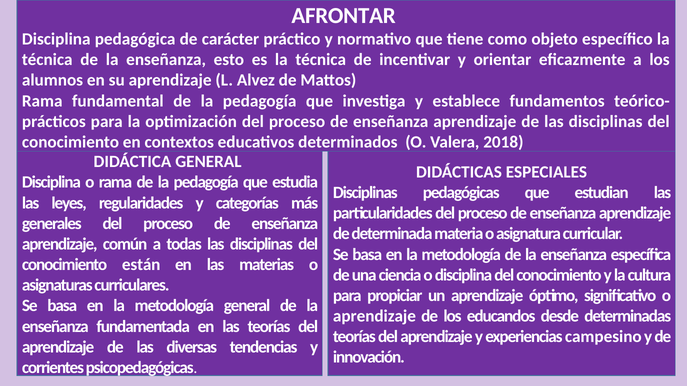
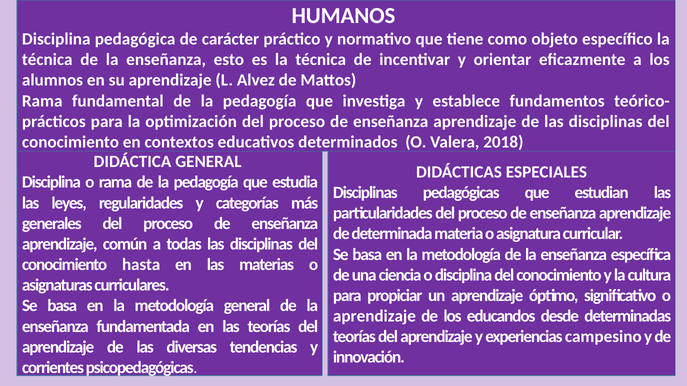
AFRONTAR: AFRONTAR -> HUMANOS
están: están -> hasta
